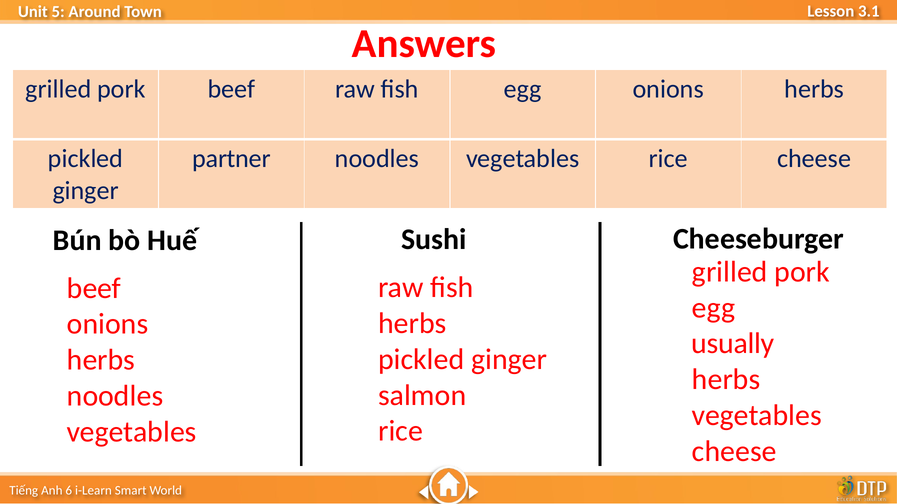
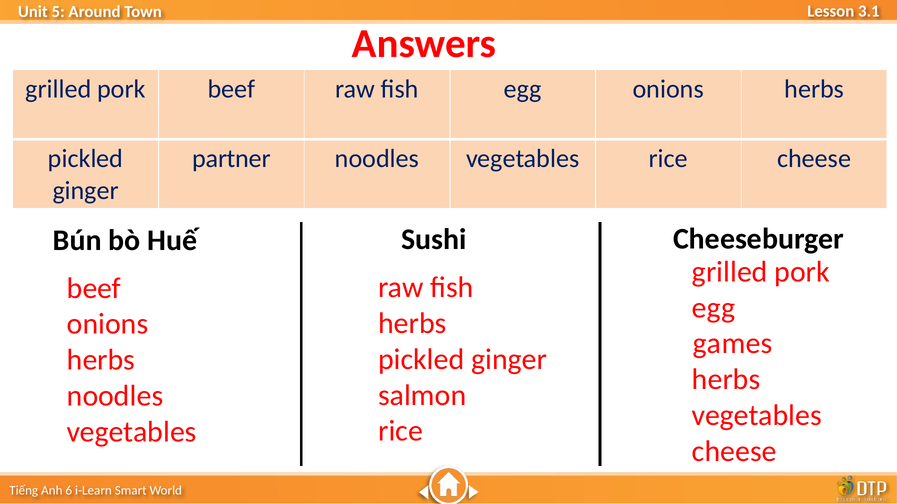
usually: usually -> games
